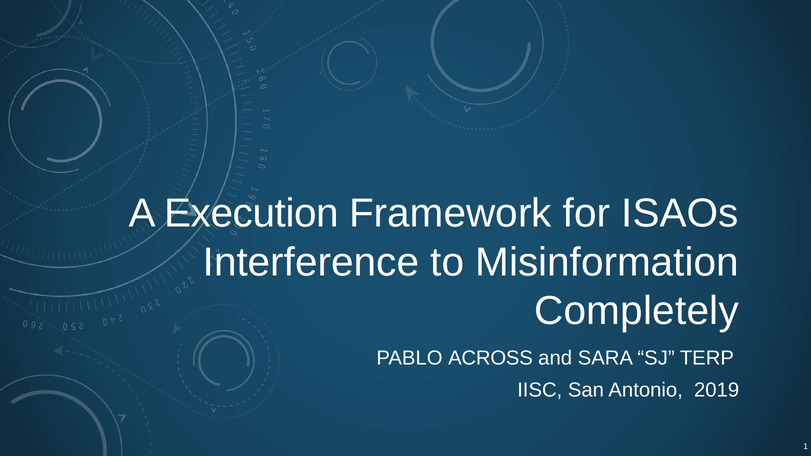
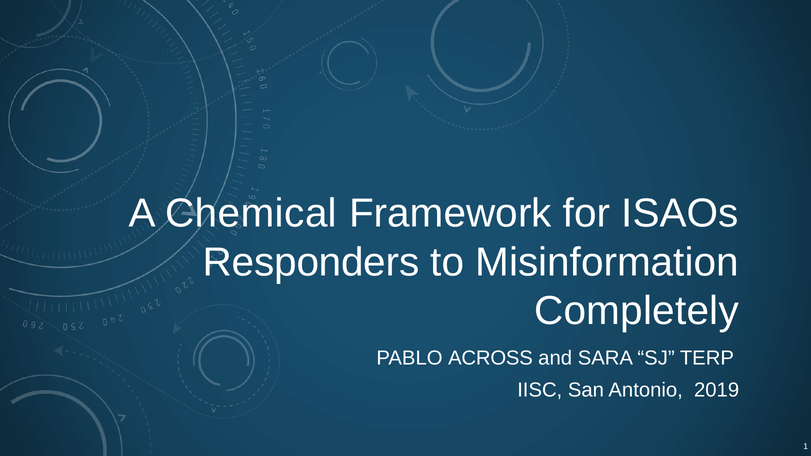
Execution: Execution -> Chemical
Interference: Interference -> Responders
